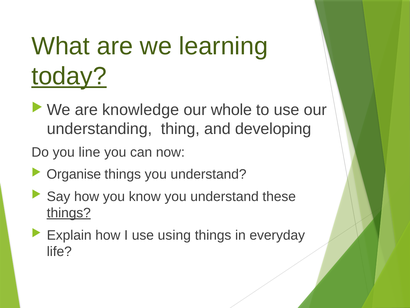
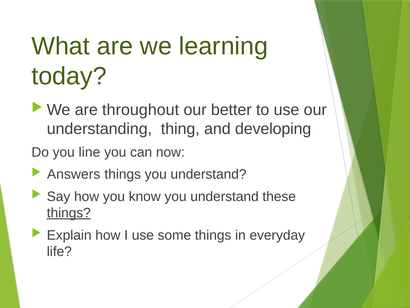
today underline: present -> none
knowledge: knowledge -> throughout
whole: whole -> better
Organise: Organise -> Answers
using: using -> some
